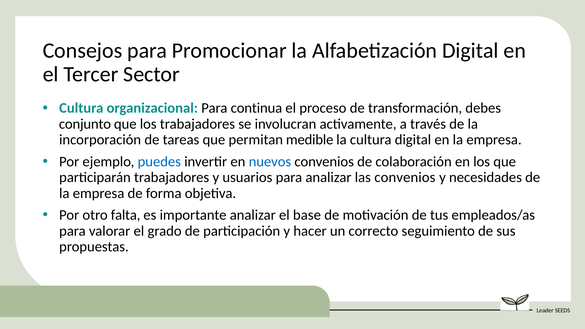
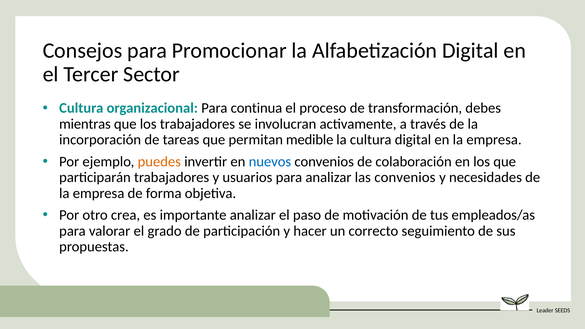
conjunto: conjunto -> mientras
puedes colour: blue -> orange
falta: falta -> crea
base: base -> paso
